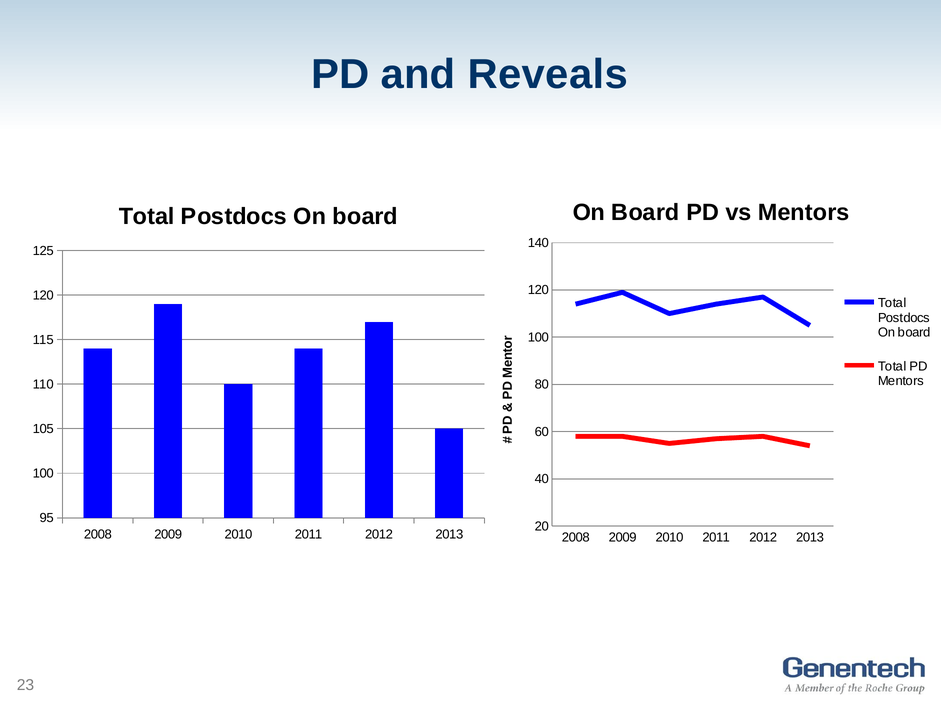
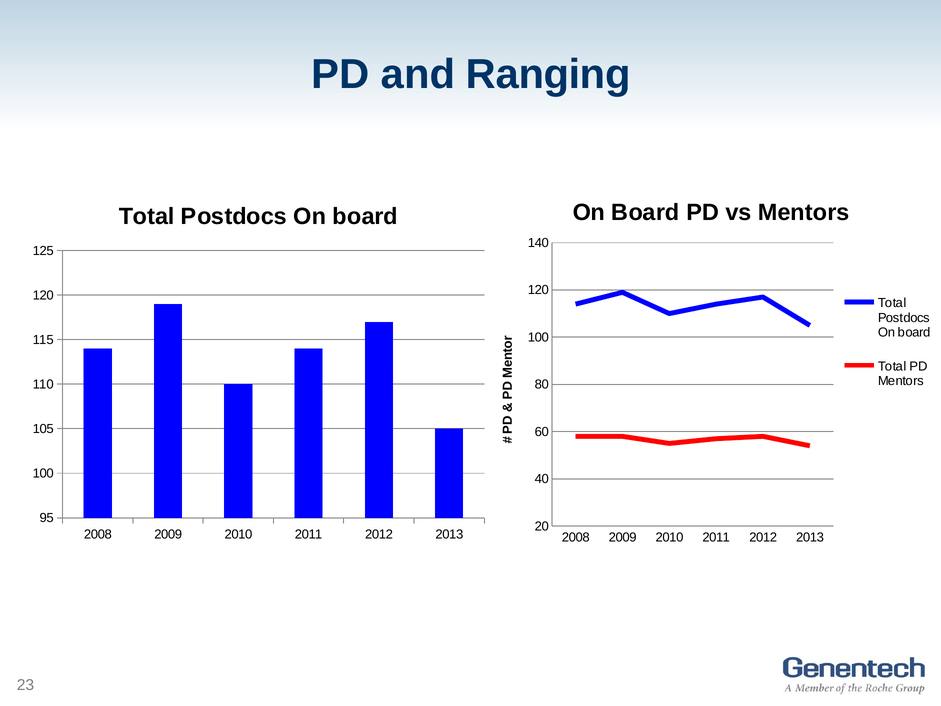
Reveals: Reveals -> Ranging
